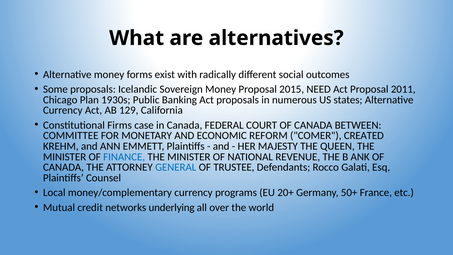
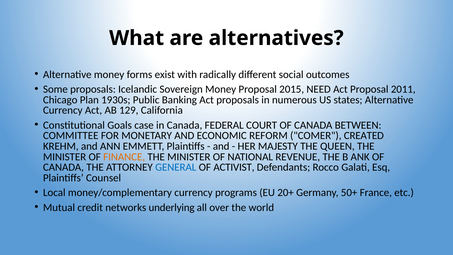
Firms: Firms -> Goals
FINANCE colour: blue -> orange
TRUSTEE: TRUSTEE -> ACTIVIST
